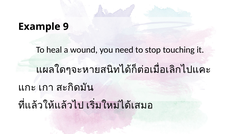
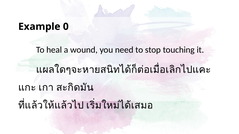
9: 9 -> 0
